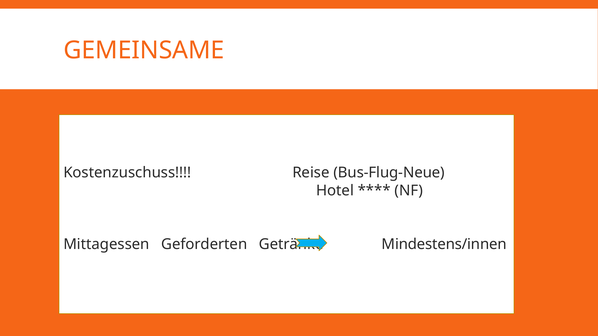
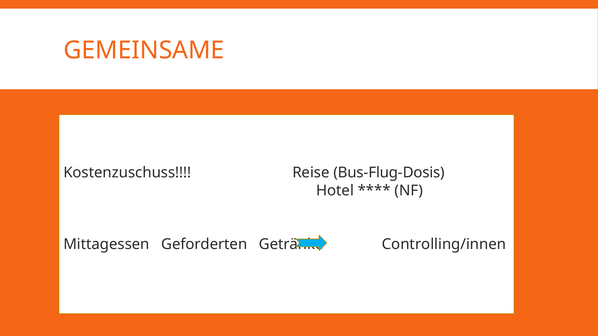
Bus-Flug-Neue: Bus-Flug-Neue -> Bus-Flug-Dosis
Mindestens/innen: Mindestens/innen -> Controlling/innen
